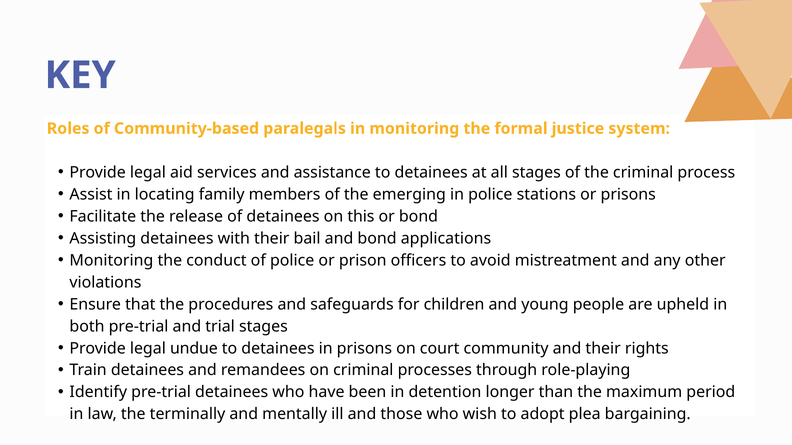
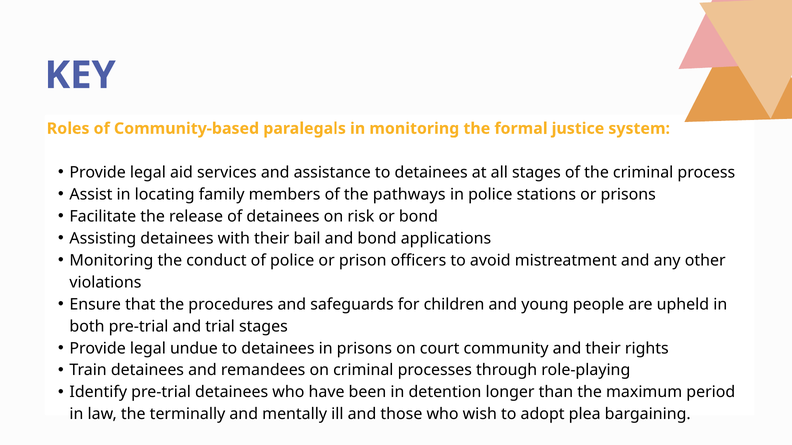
emerging: emerging -> pathways
this: this -> risk
